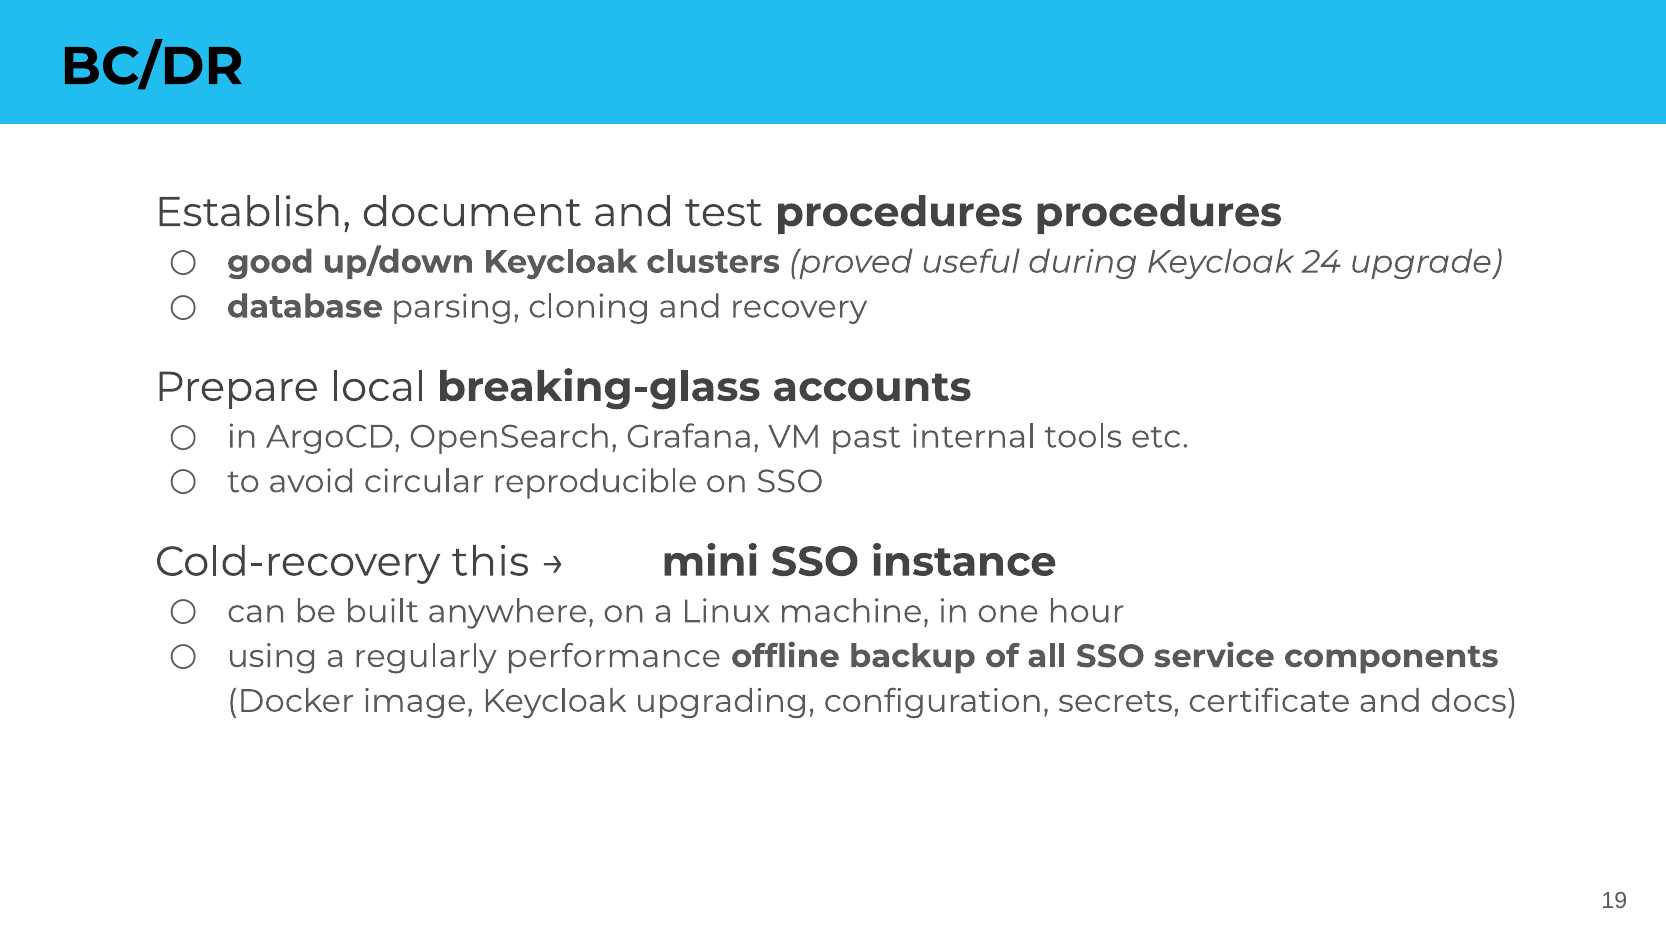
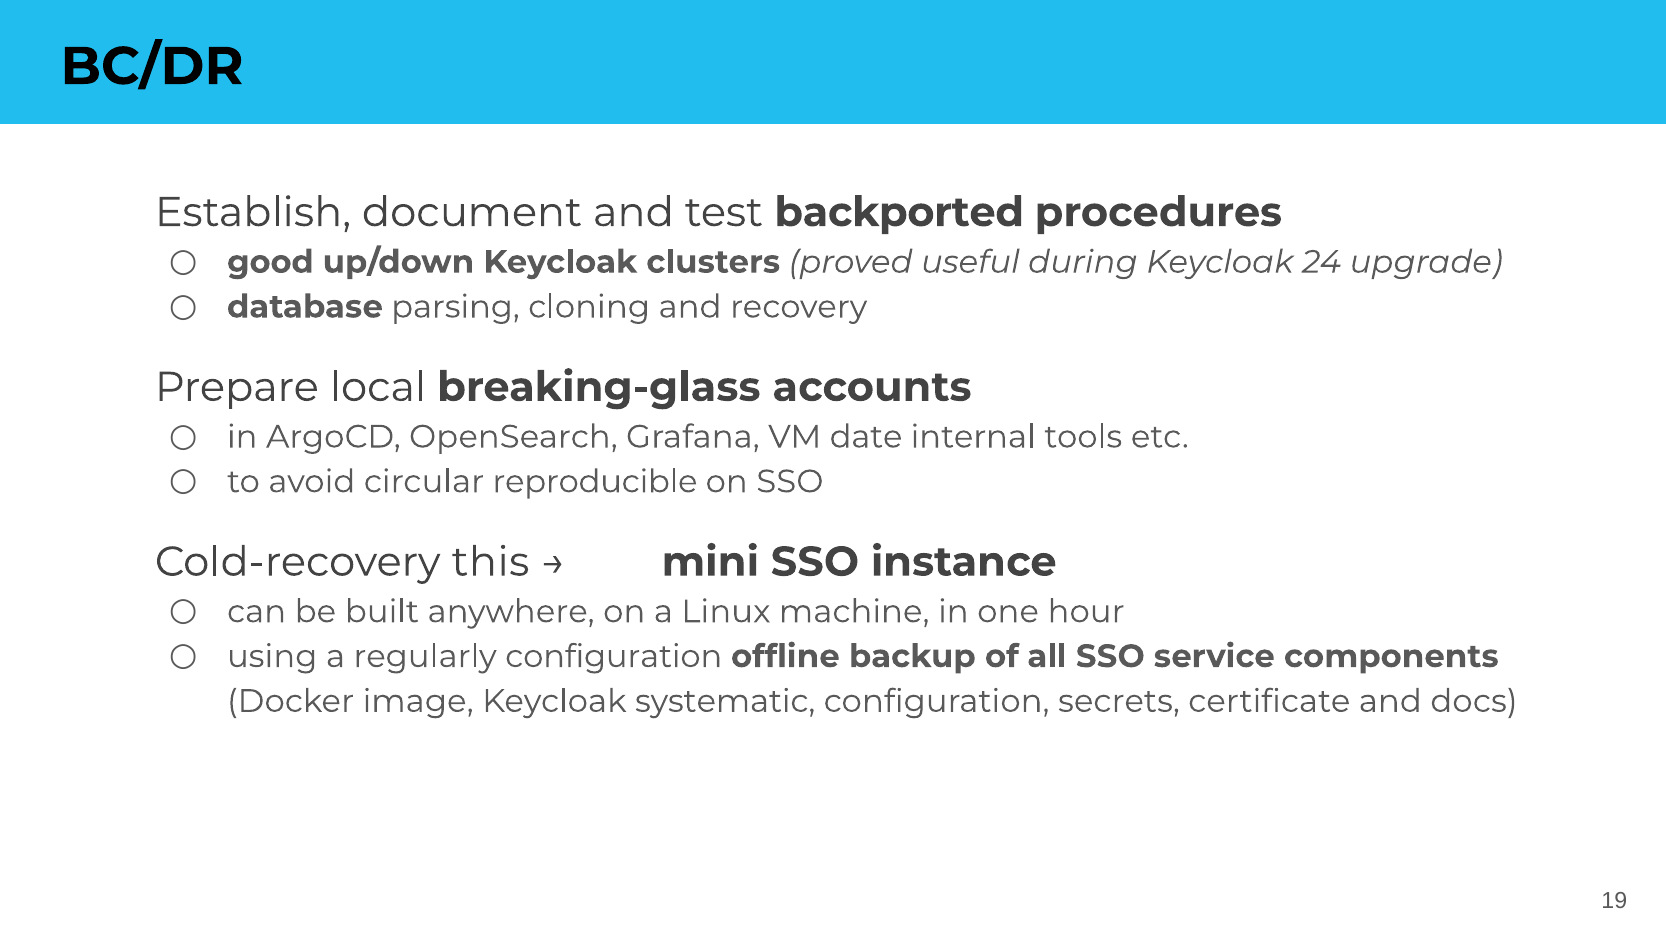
test procedures: procedures -> backported
past: past -> date
regularly performance: performance -> configuration
upgrading: upgrading -> systematic
